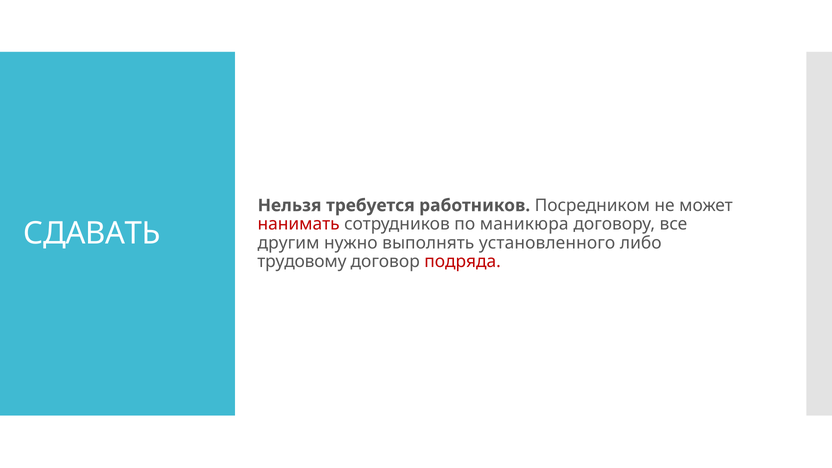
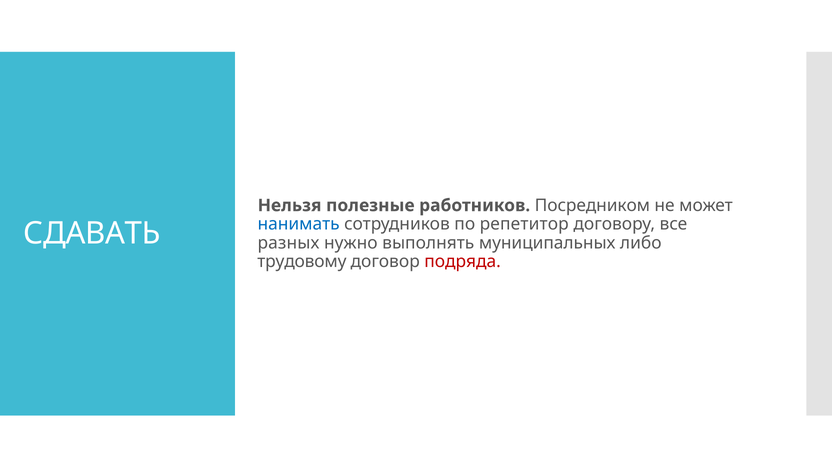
требуется: требуется -> полезные
нанимать colour: red -> blue
маникюра: маникюра -> репетитор
другим: другим -> разных
установленного: установленного -> муниципальных
